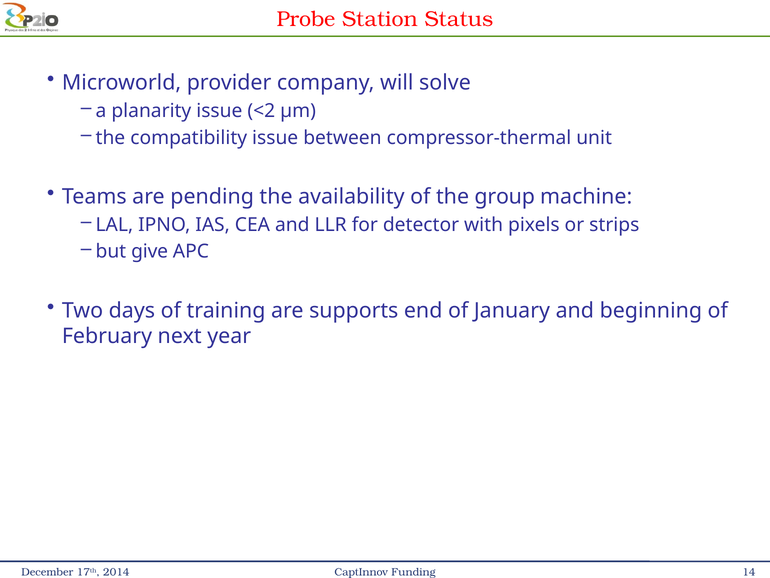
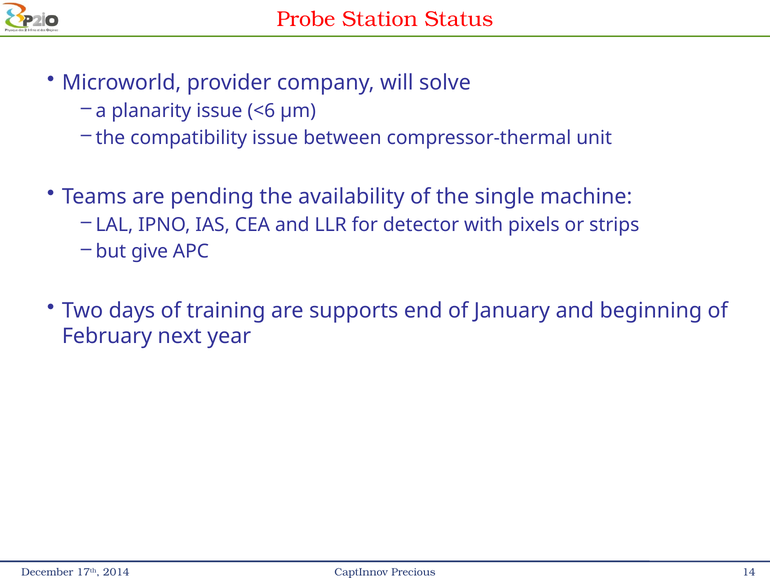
<2: <2 -> <6
group: group -> single
Funding: Funding -> Precious
